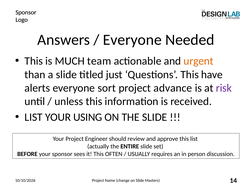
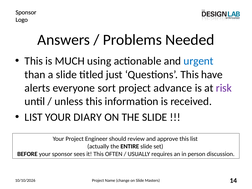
Everyone at (132, 40): Everyone -> Problems
team: team -> using
urgent colour: orange -> blue
USING: USING -> DIARY
